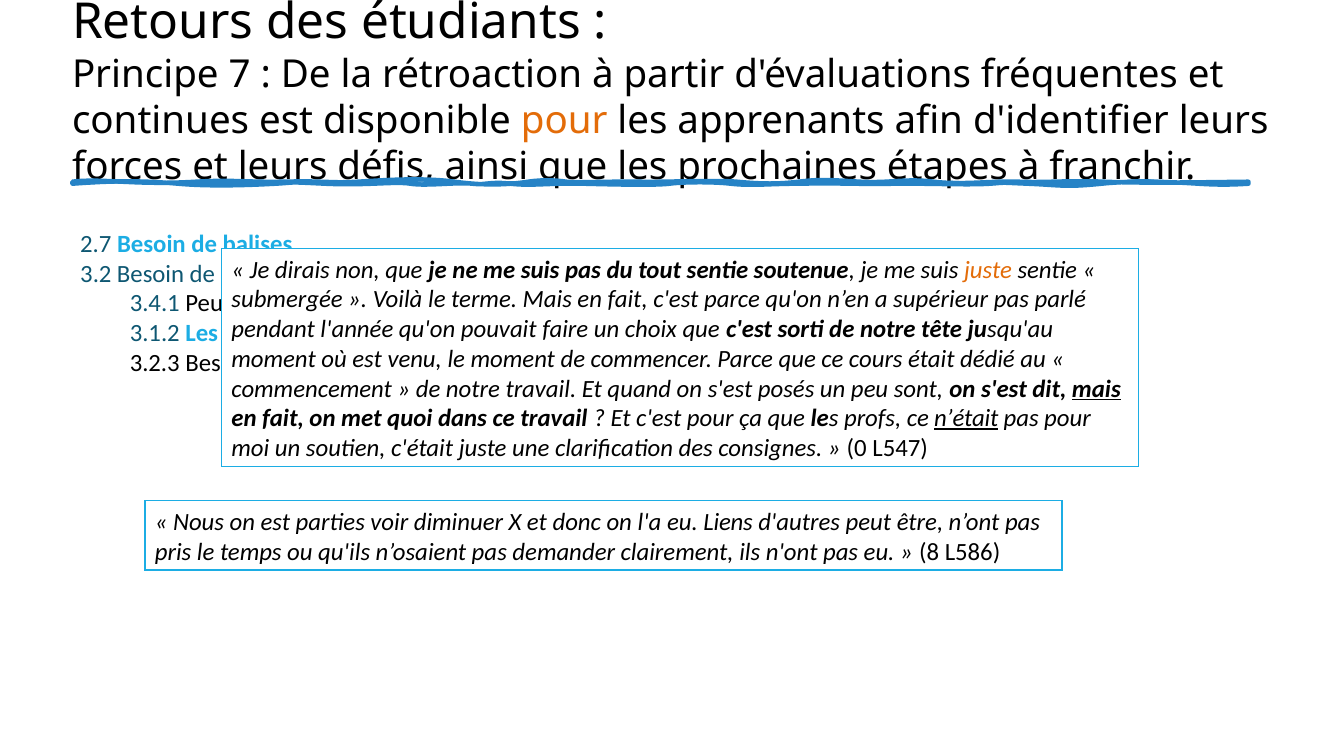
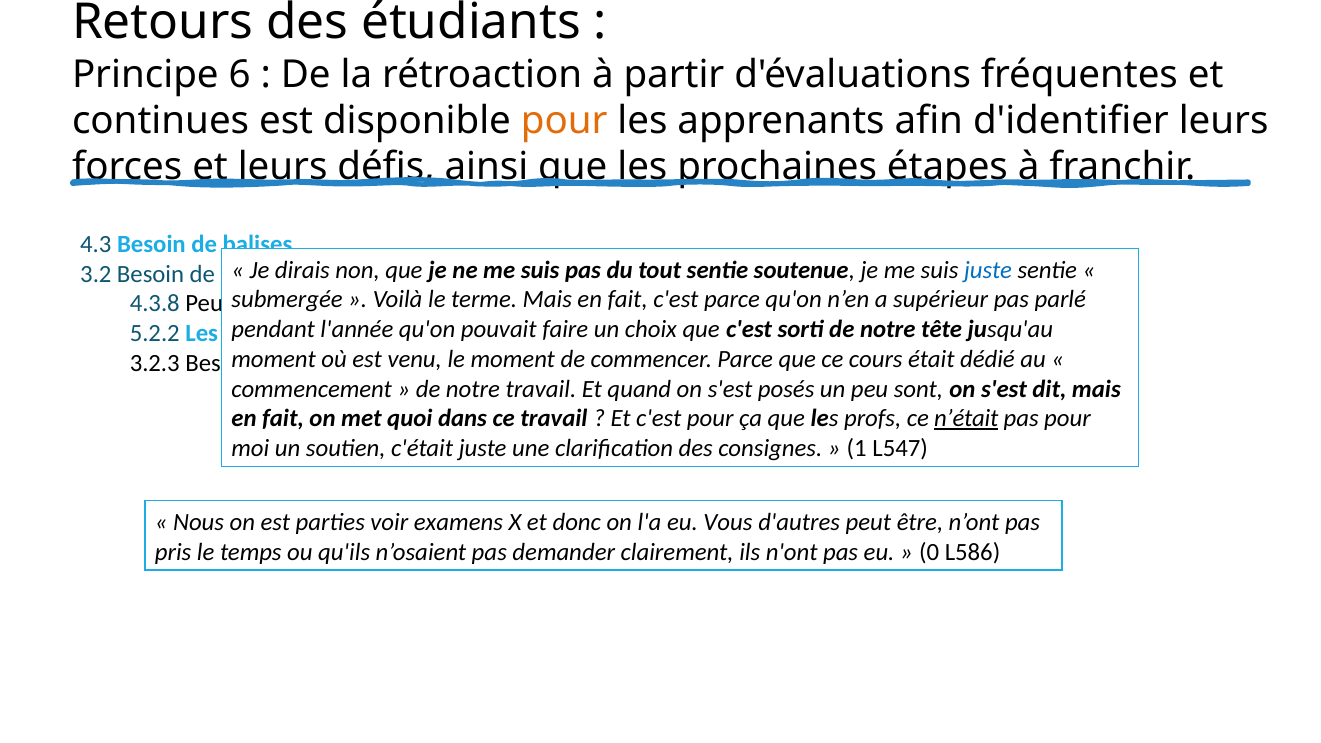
7: 7 -> 6
2.7: 2.7 -> 4.3
juste at (988, 270) colour: orange -> blue
3.4.1: 3.4.1 -> 4.3.8
3.1.2: 3.1.2 -> 5.2.2
mais at (1096, 389) underline: present -> none
0: 0 -> 1
diminuer: diminuer -> examens
Liens: Liens -> Vous
8: 8 -> 0
